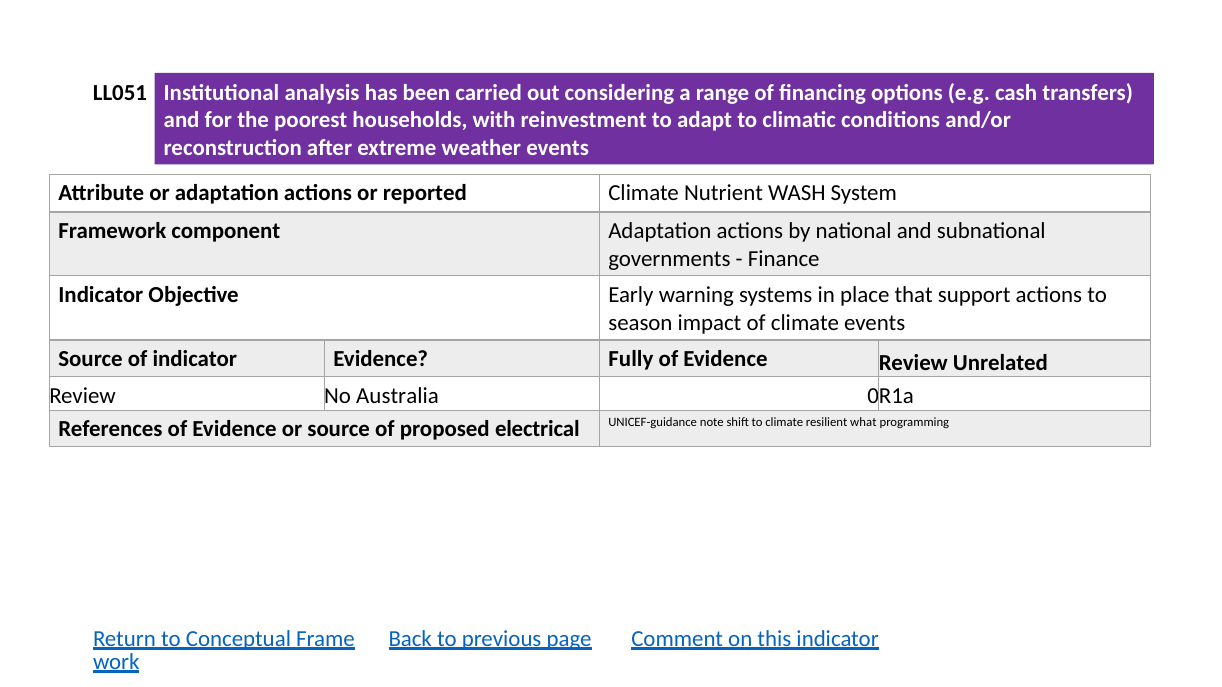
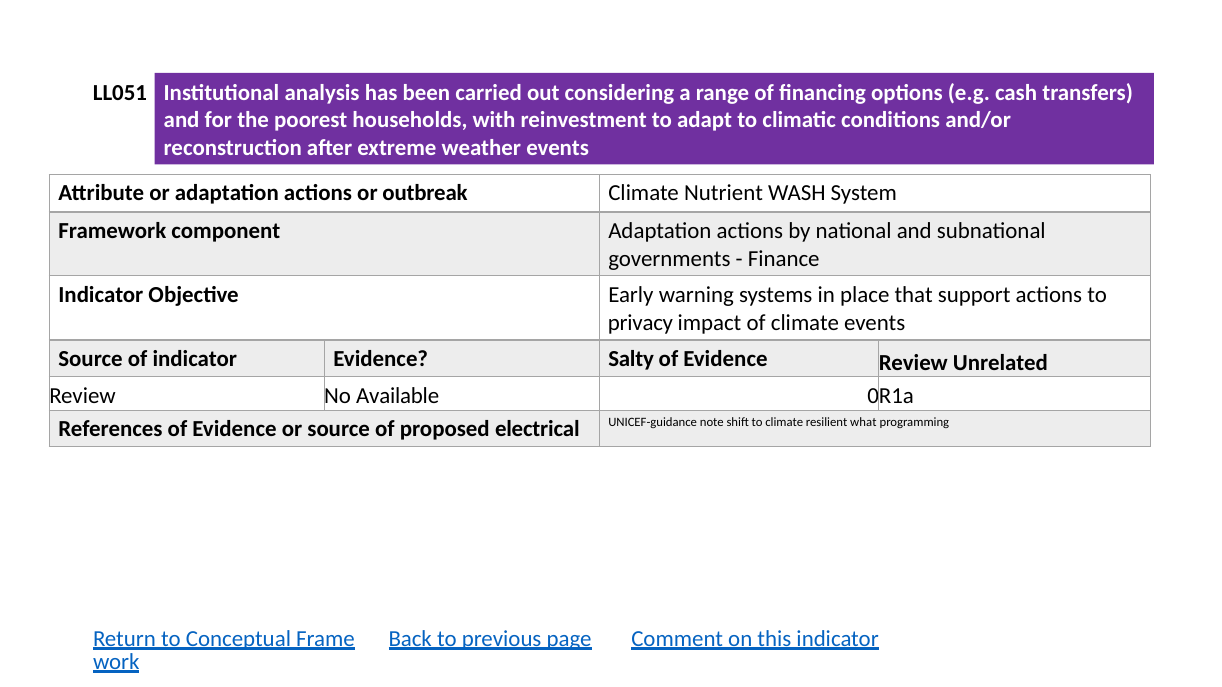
reported: reported -> outbreak
season: season -> privacy
Fully: Fully -> Salty
Australia: Australia -> Available
